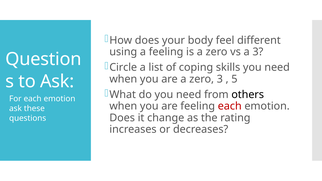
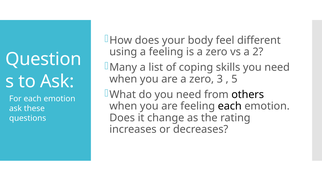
a 3: 3 -> 2
Circle: Circle -> Many
each at (230, 106) colour: red -> black
